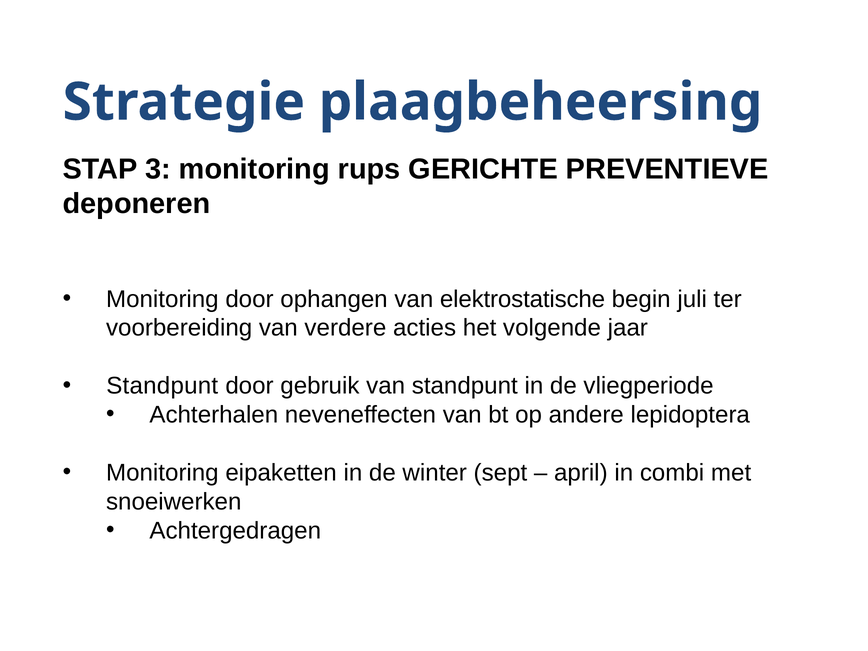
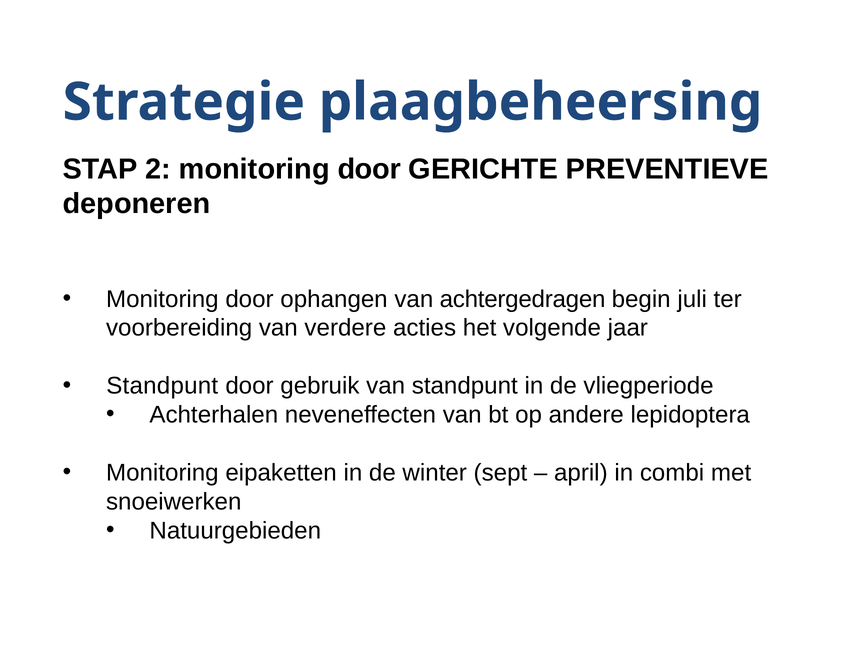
3: 3 -> 2
rups at (369, 169): rups -> door
elektrostatische: elektrostatische -> achtergedragen
Achtergedragen: Achtergedragen -> Natuurgebieden
